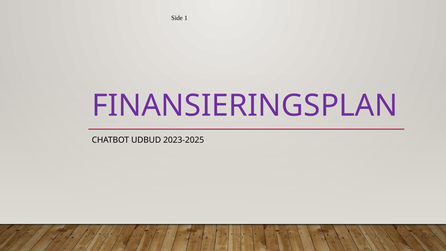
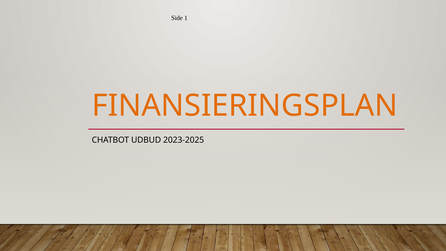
FINANSIERINGSPLAN colour: purple -> orange
